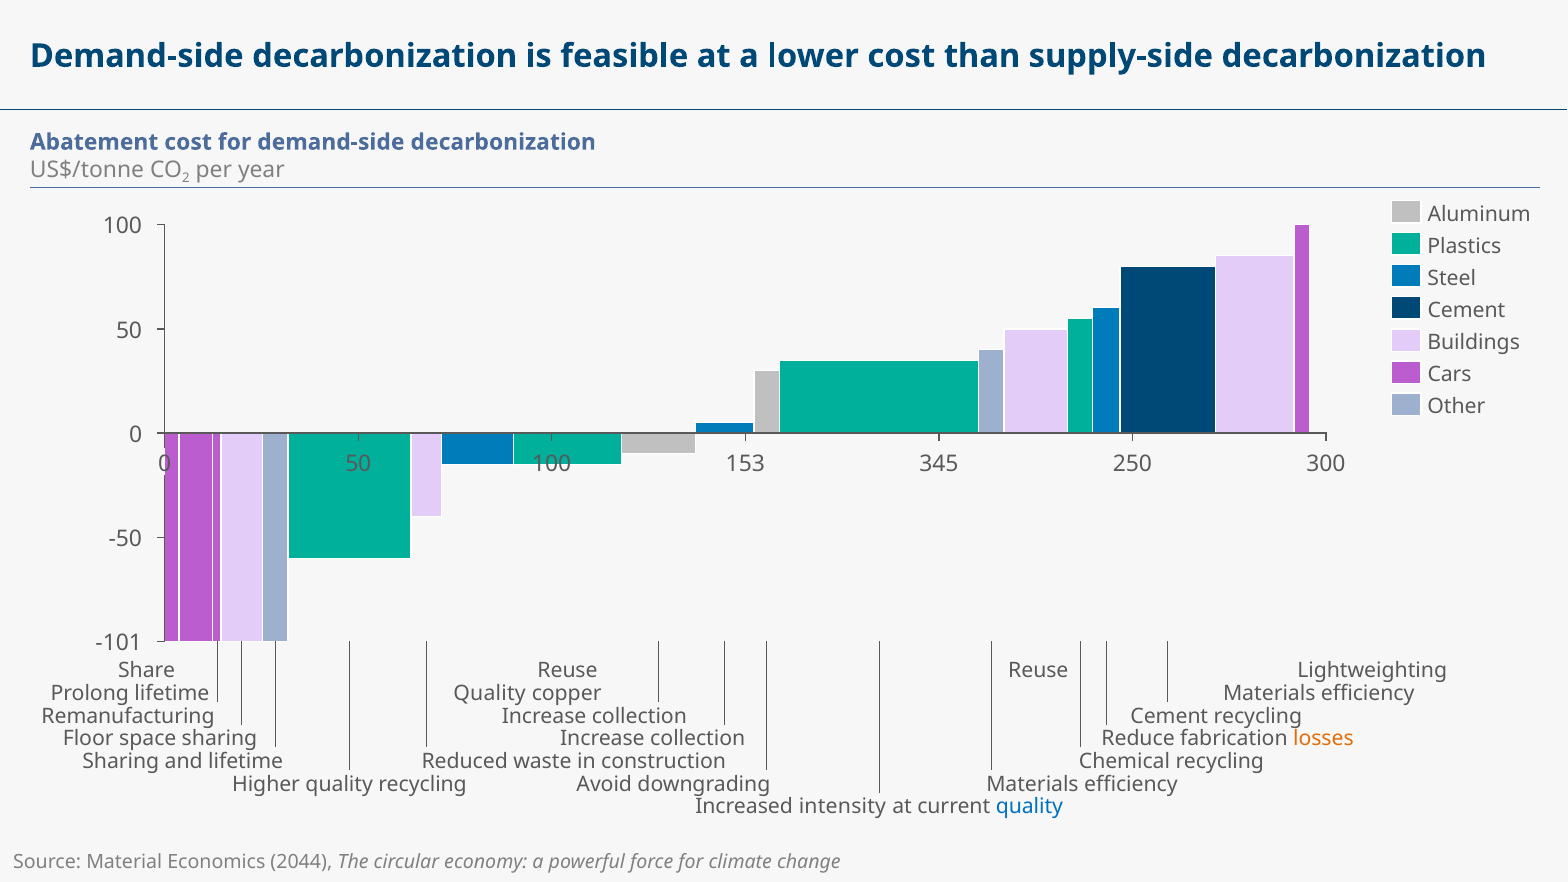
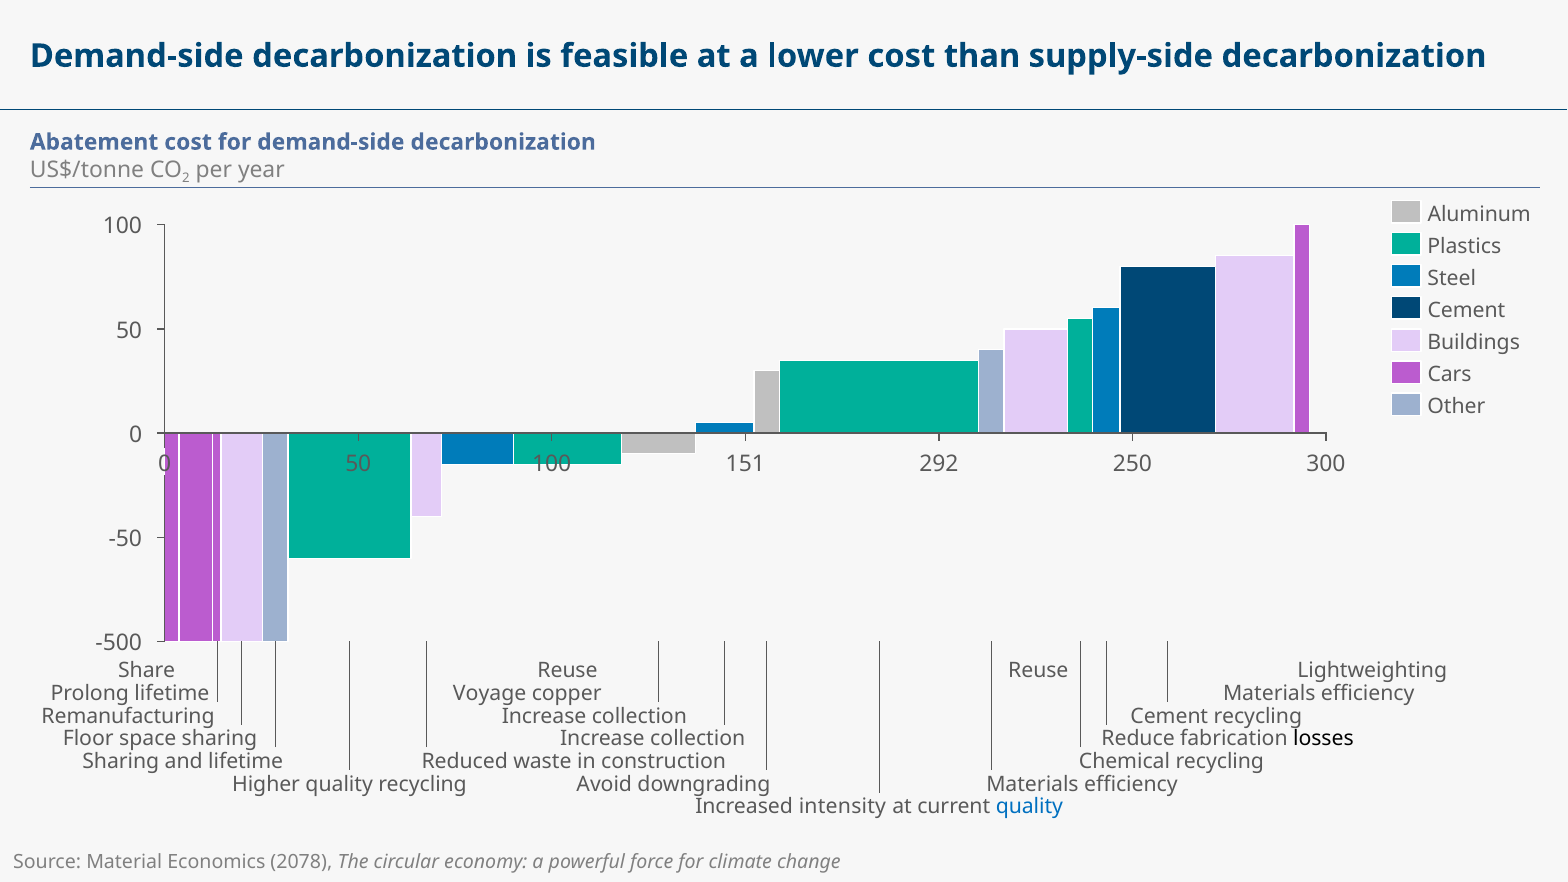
153: 153 -> 151
345: 345 -> 292
-101: -101 -> -500
Quality at (490, 693): Quality -> Voyage
losses colour: orange -> black
2044: 2044 -> 2078
